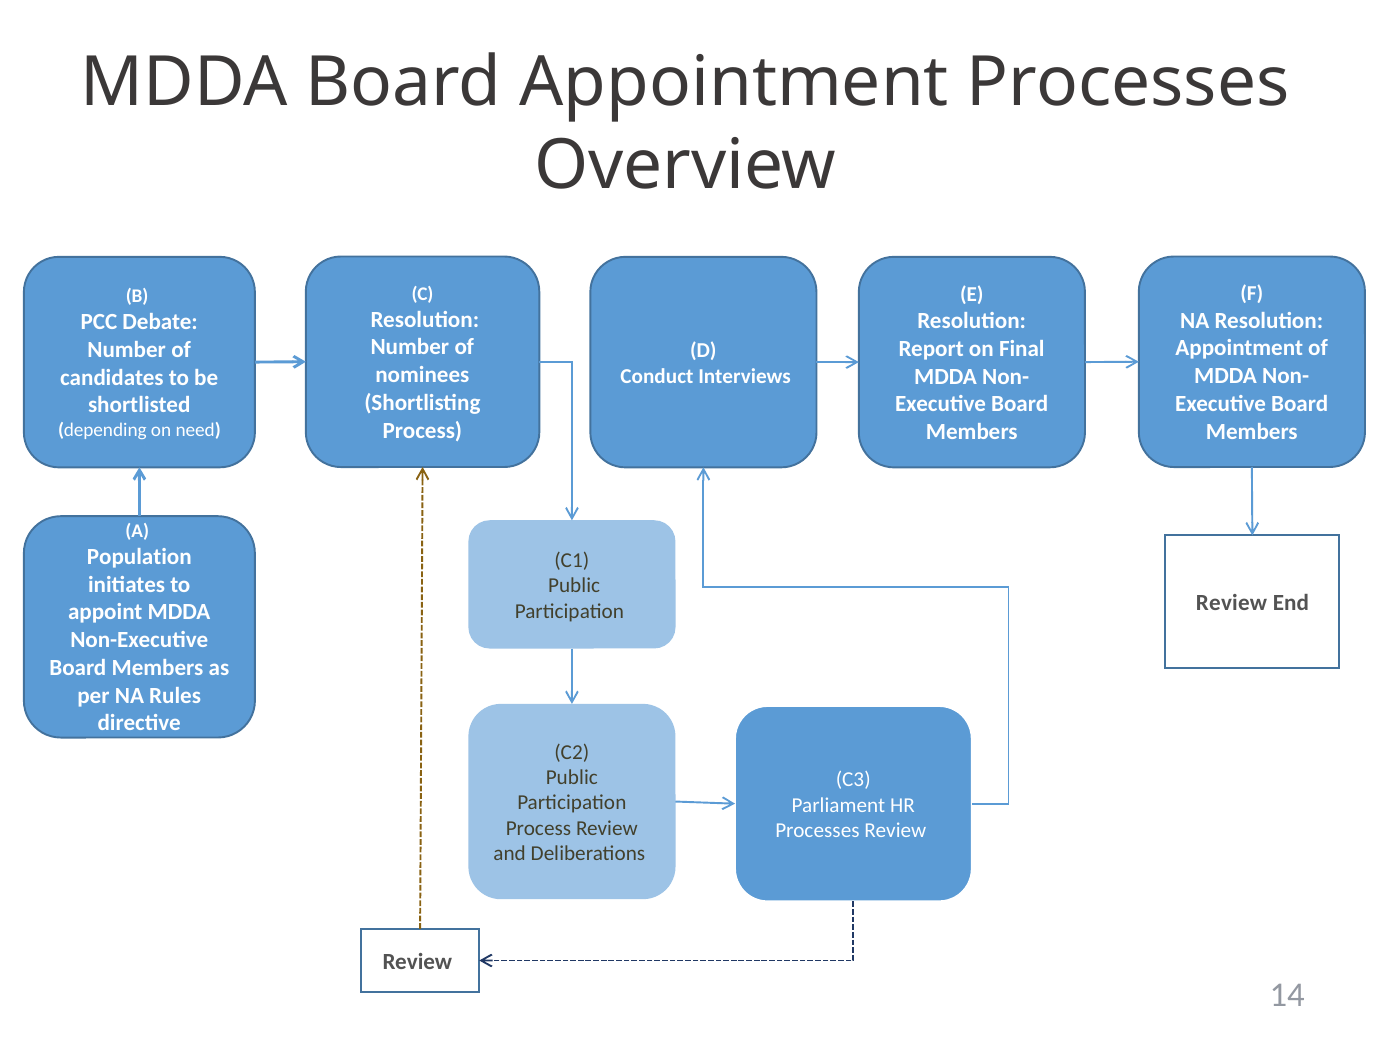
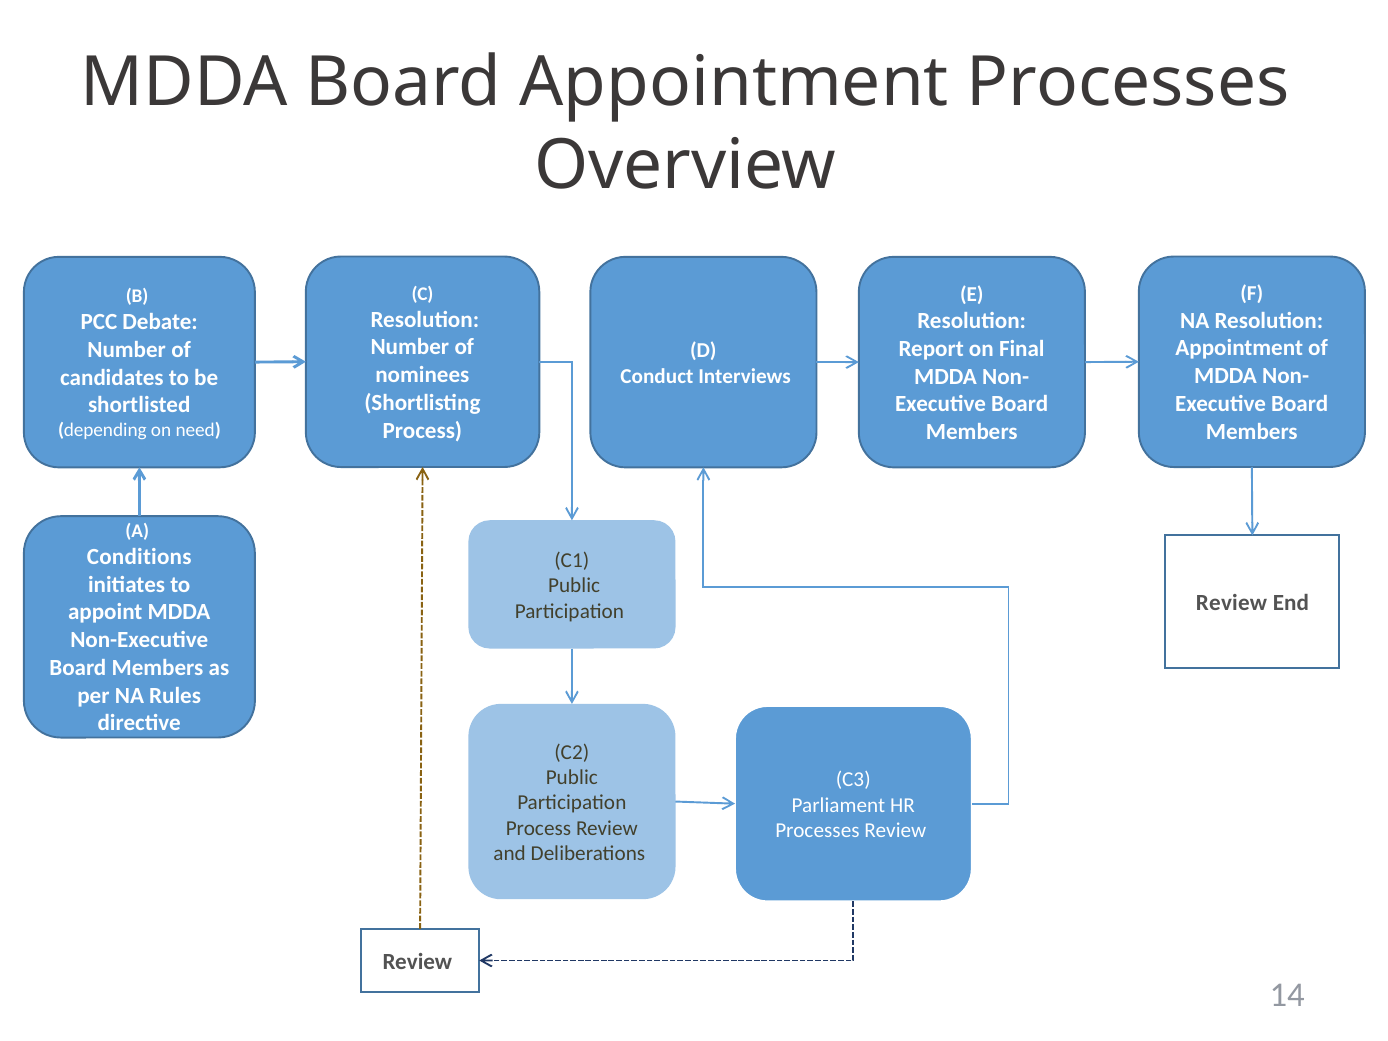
Population: Population -> Conditions
